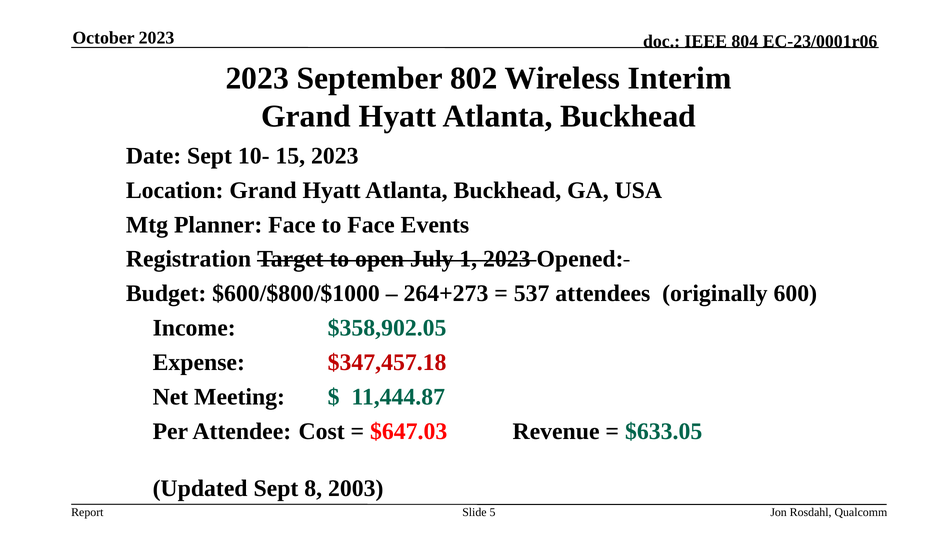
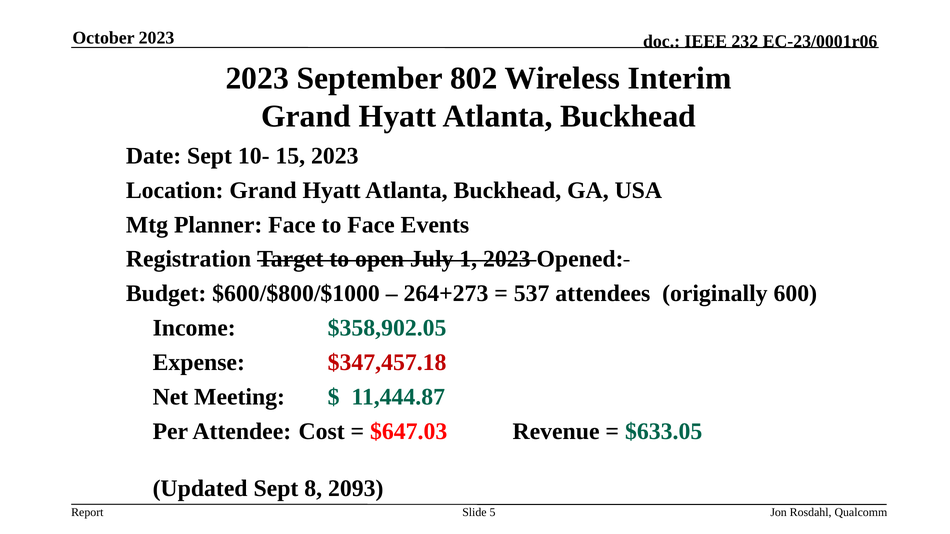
804: 804 -> 232
2003: 2003 -> 2093
